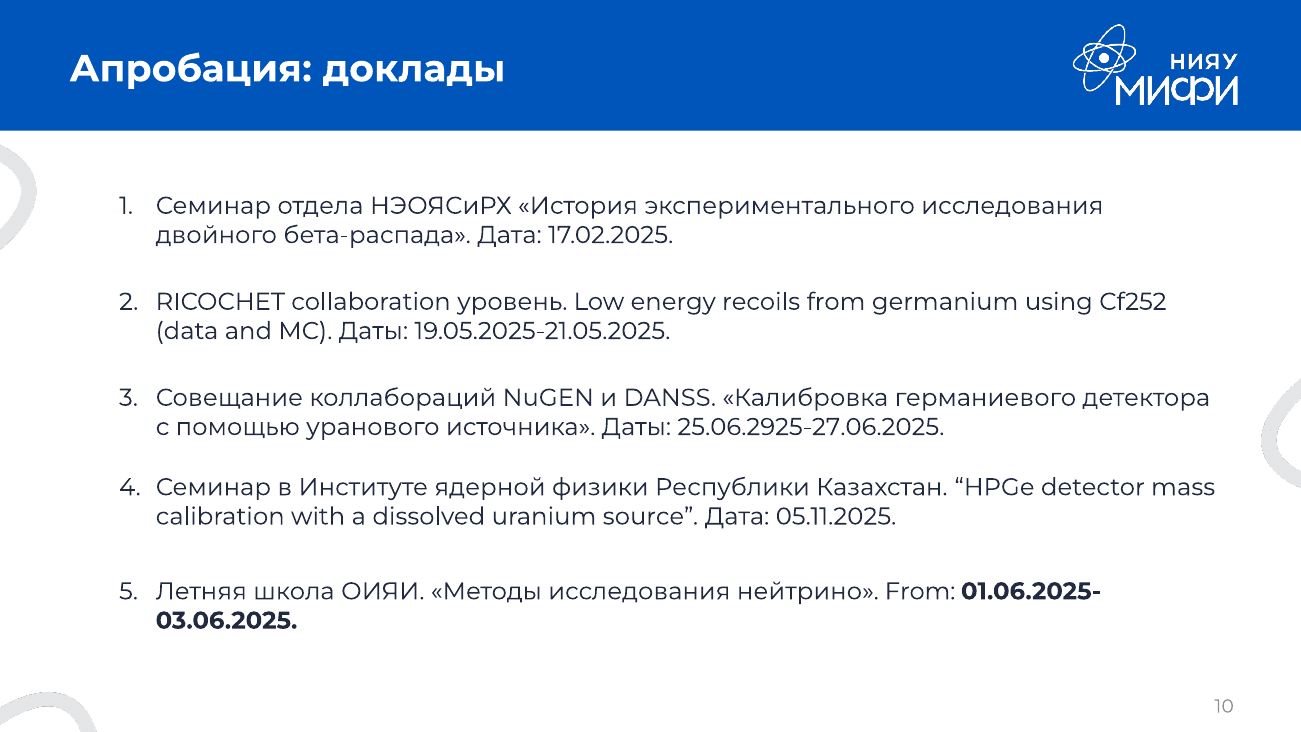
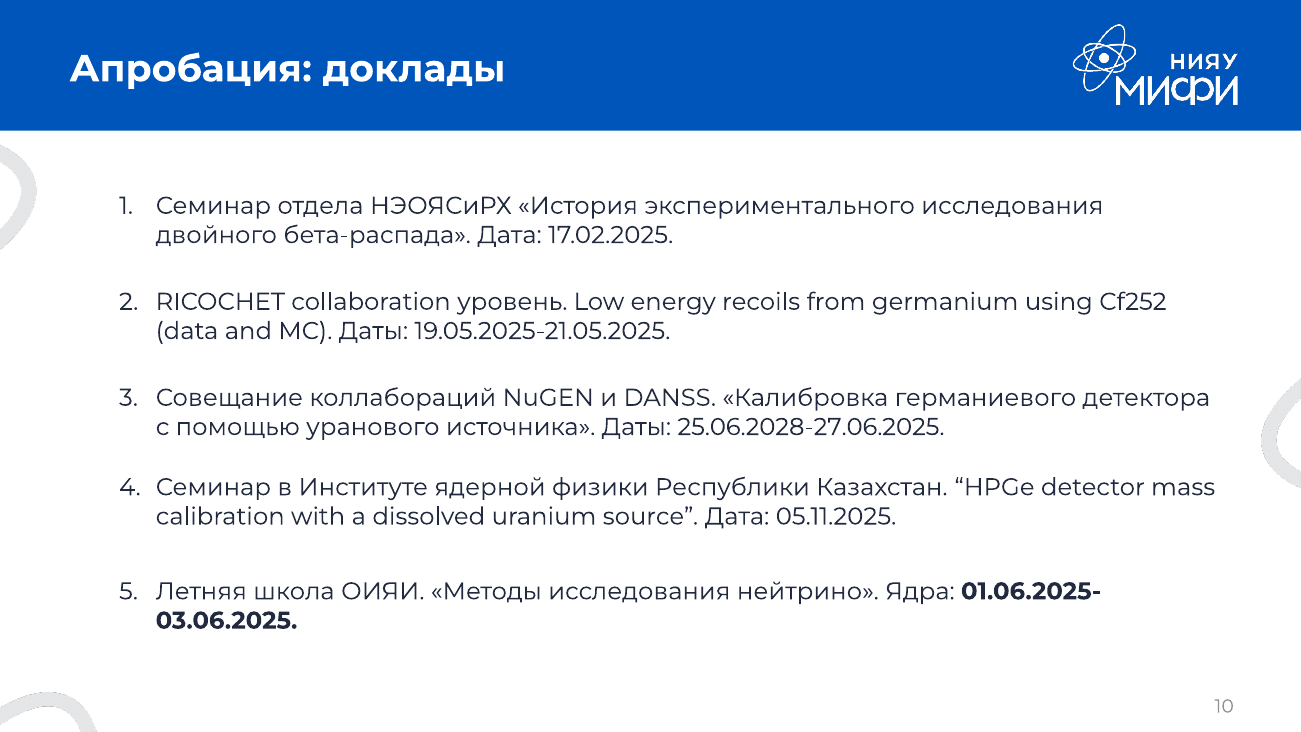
25.06.2925-27.06.2025: 25.06.2925-27.06.2025 -> 25.06.2028-27.06.2025
нейтрино From: From -> Ядра
